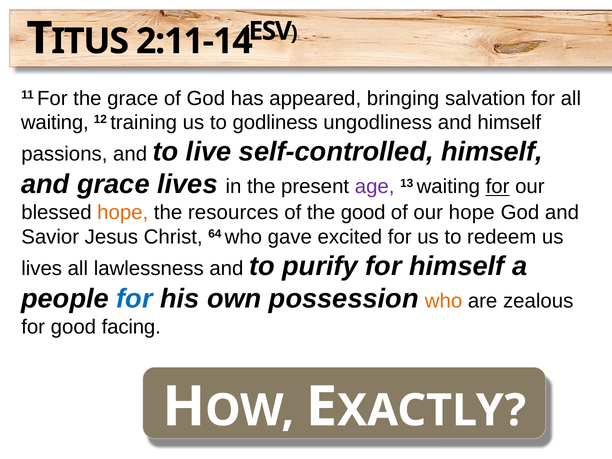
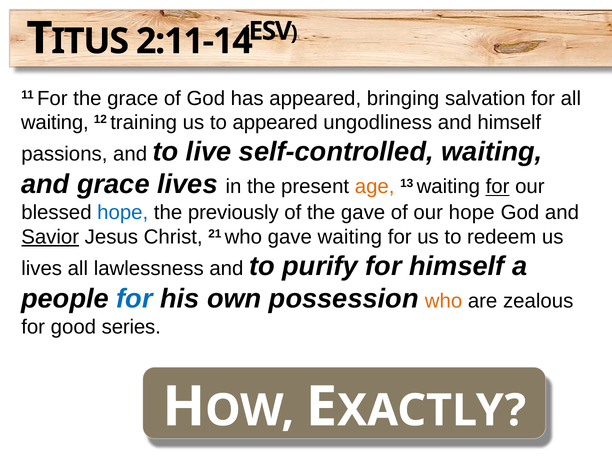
to godliness: godliness -> appeared
self-controlled himself: himself -> waiting
age colour: purple -> orange
hope at (123, 213) colour: orange -> blue
resources: resources -> previously
the good: good -> gave
Savior underline: none -> present
64: 64 -> 21
gave excited: excited -> waiting
facing: facing -> series
